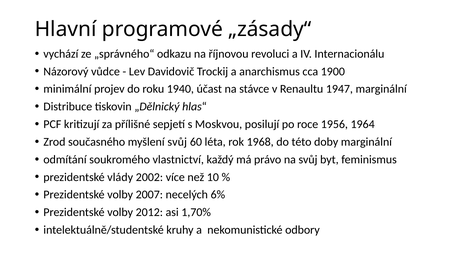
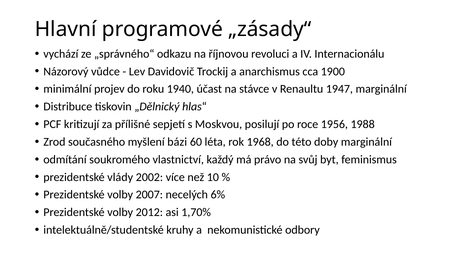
1964: 1964 -> 1988
myšlení svůj: svůj -> bázi
